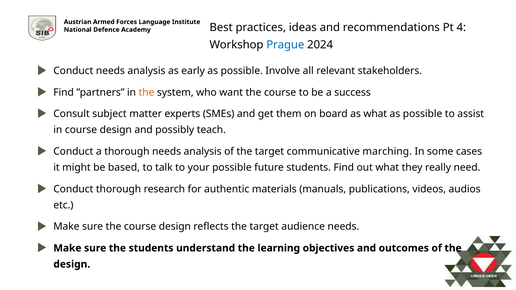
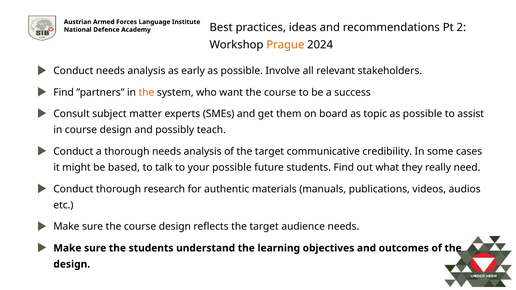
4: 4 -> 2
Prague colour: blue -> orange
as what: what -> topic
marching: marching -> credibility
